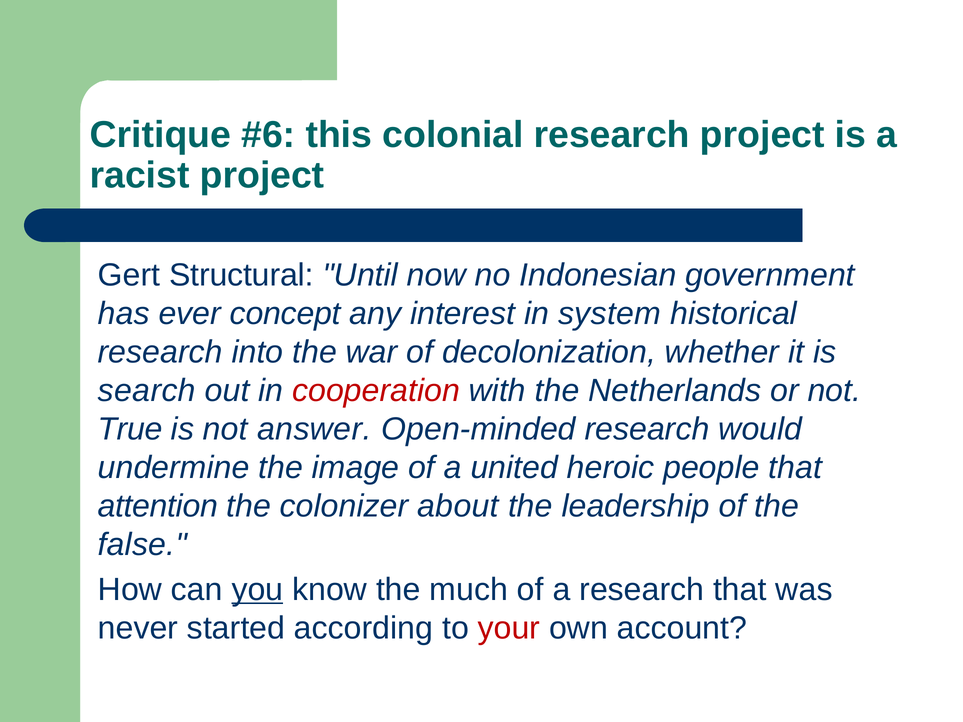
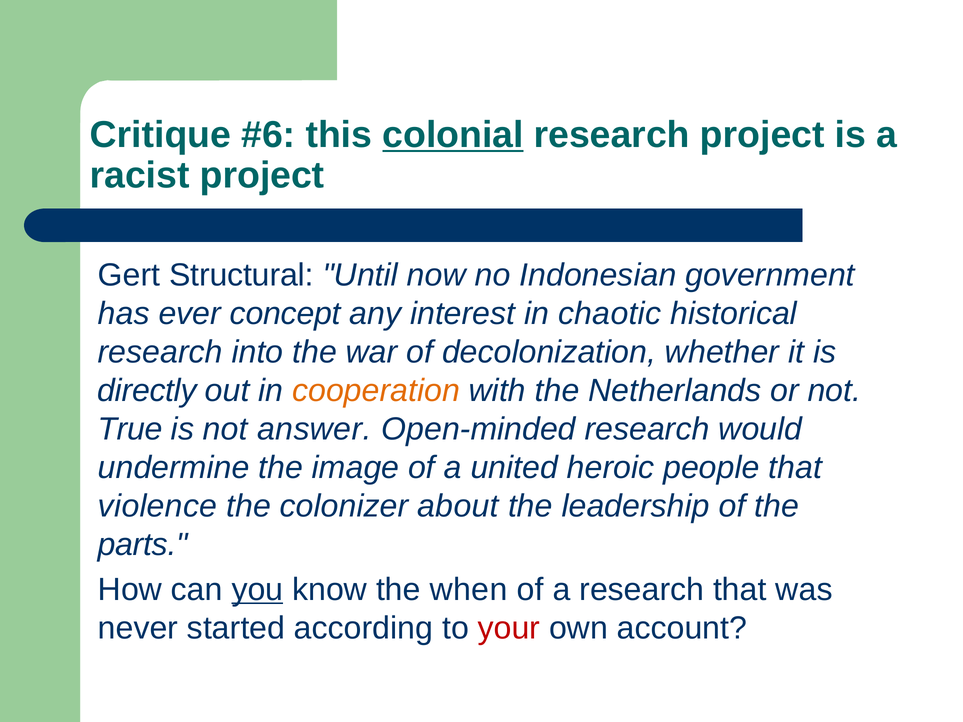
colonial underline: none -> present
system: system -> chaotic
search: search -> directly
cooperation colour: red -> orange
attention: attention -> violence
false: false -> parts
much: much -> when
